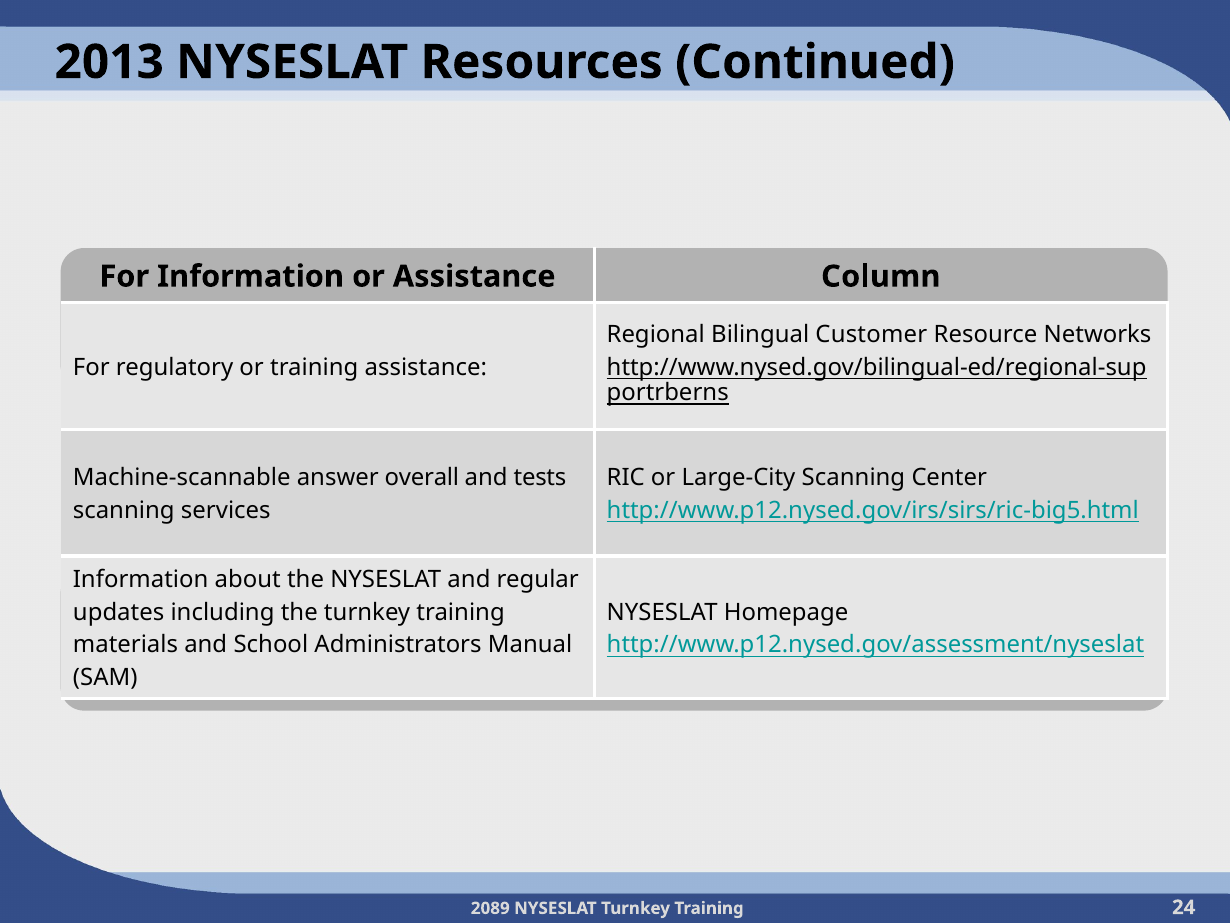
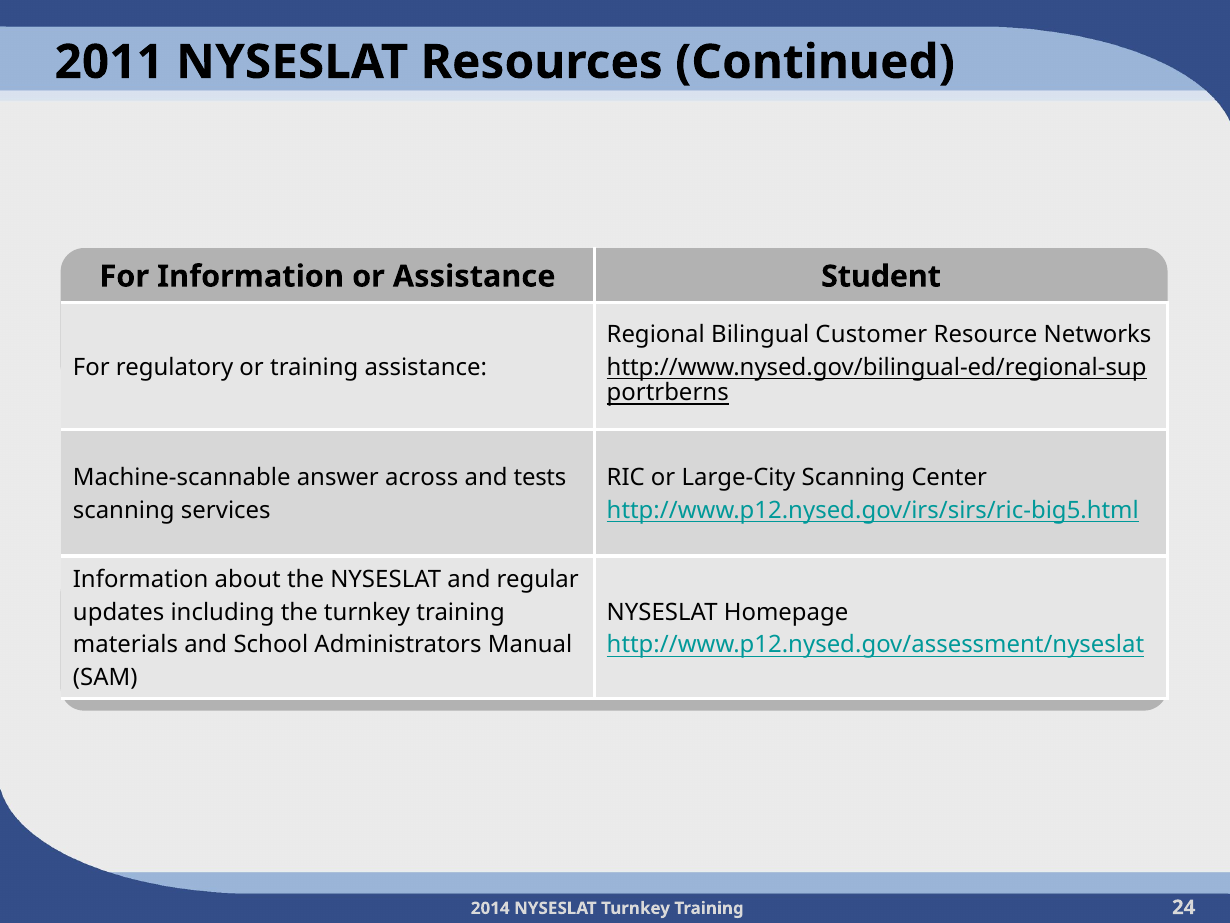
2013: 2013 -> 2011
Column: Column -> Student
overall: overall -> across
2089: 2089 -> 2014
